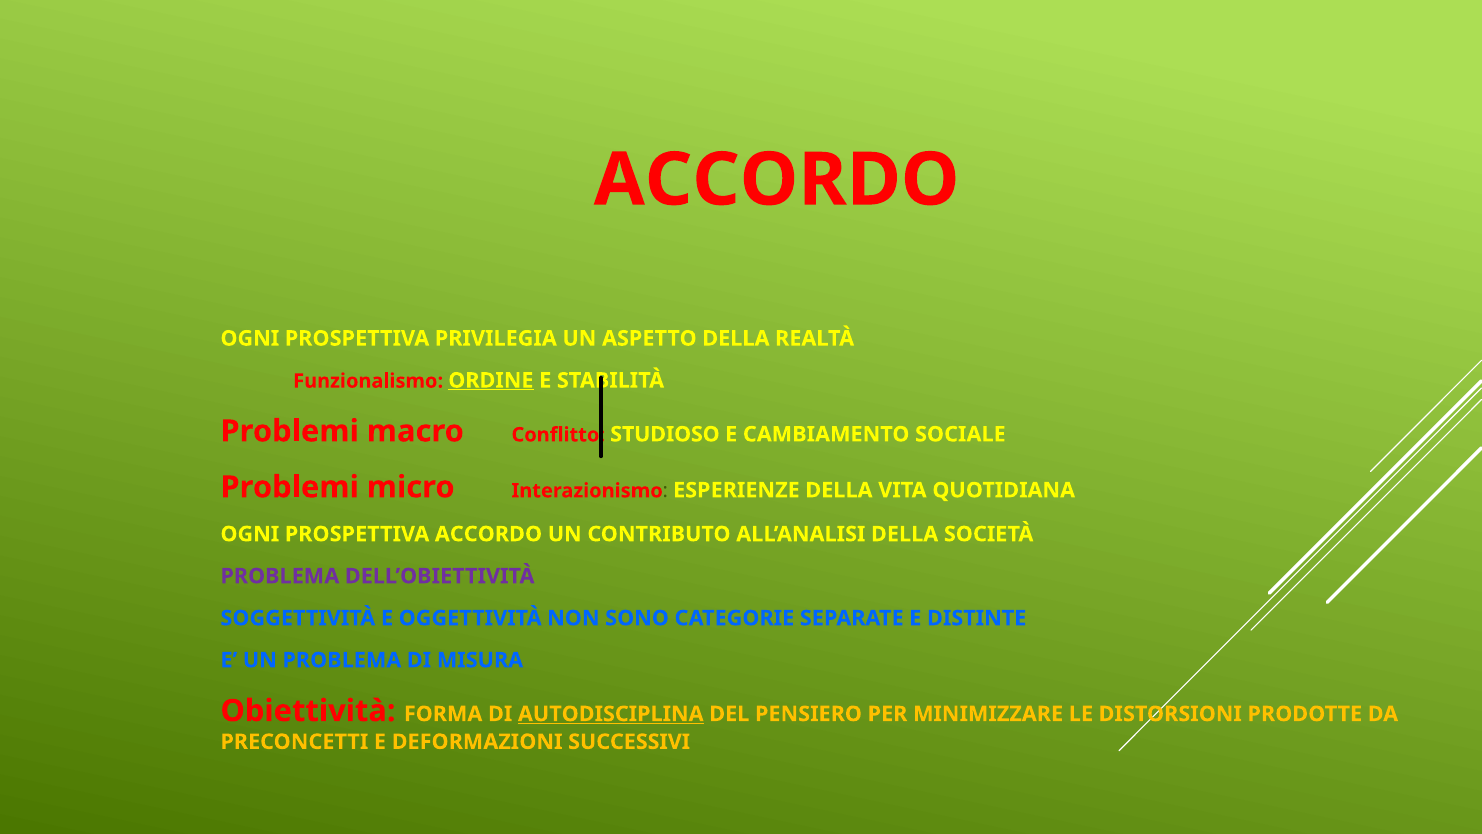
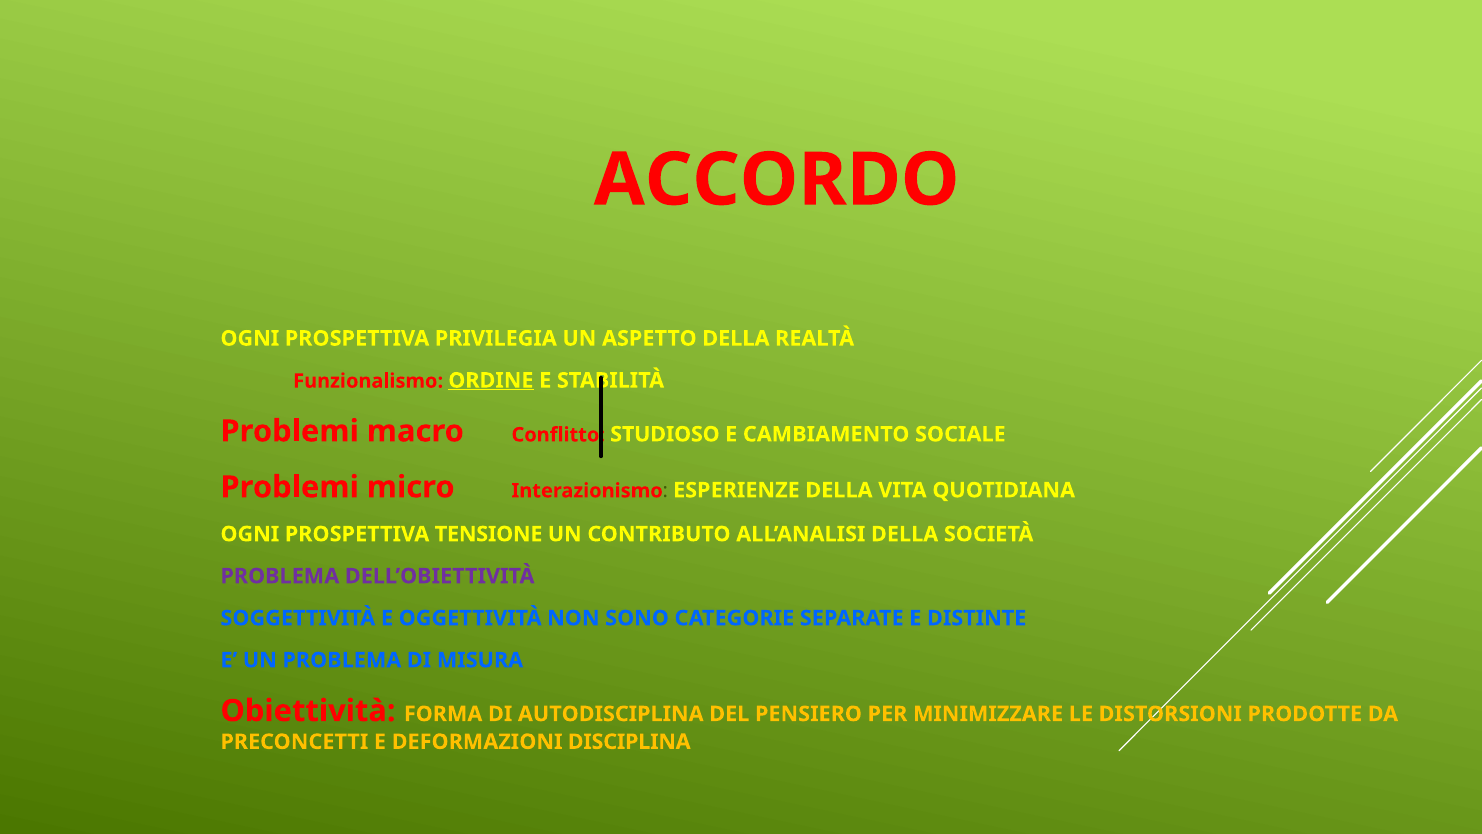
PROSPETTIVA ACCORDO: ACCORDO -> TENSIONE
AUTODISCIPLINA underline: present -> none
SUCCESSIVI: SUCCESSIVI -> DISCIPLINA
